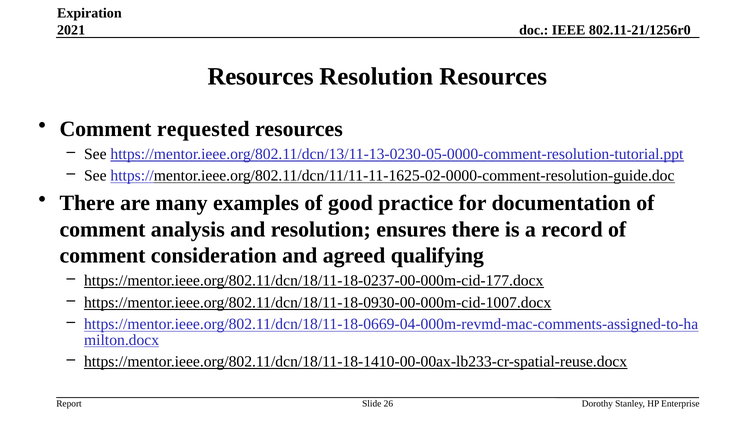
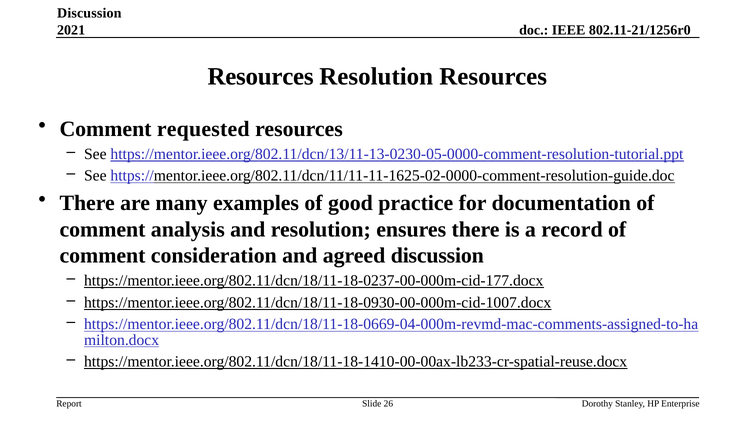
Expiration at (89, 13): Expiration -> Discussion
agreed qualifying: qualifying -> discussion
